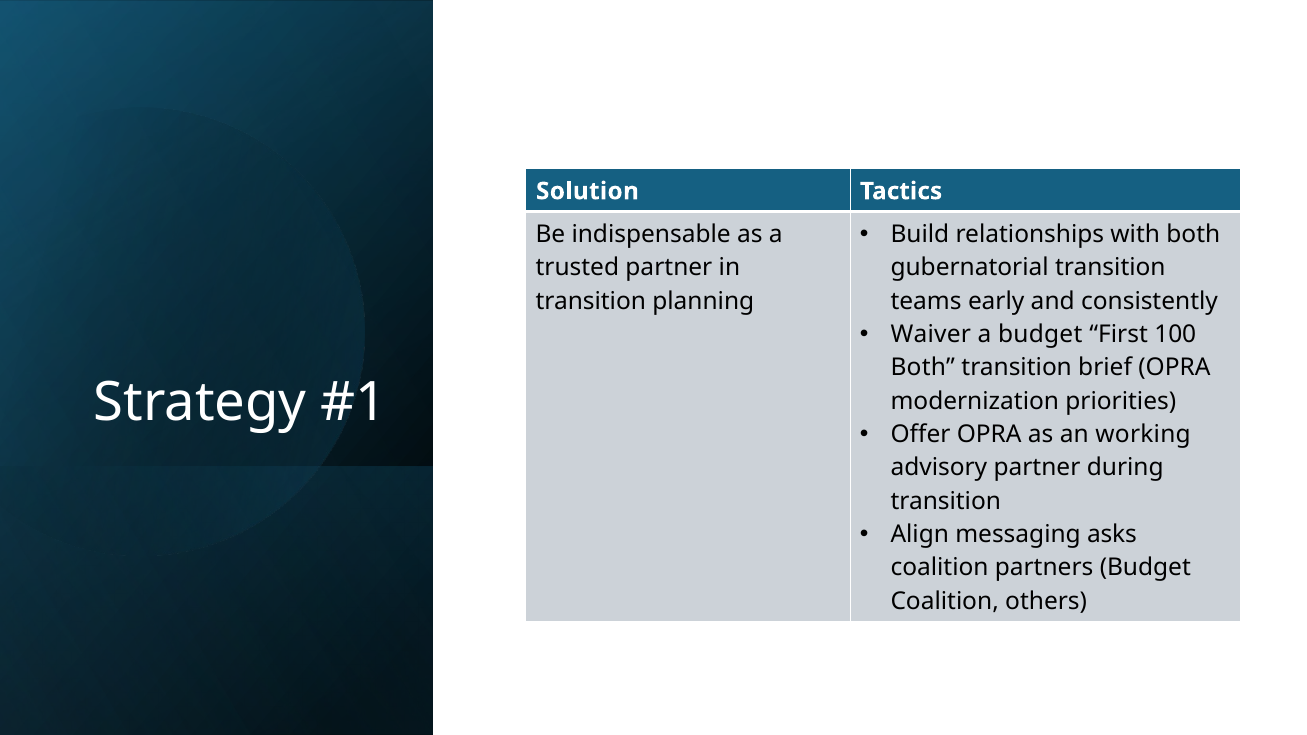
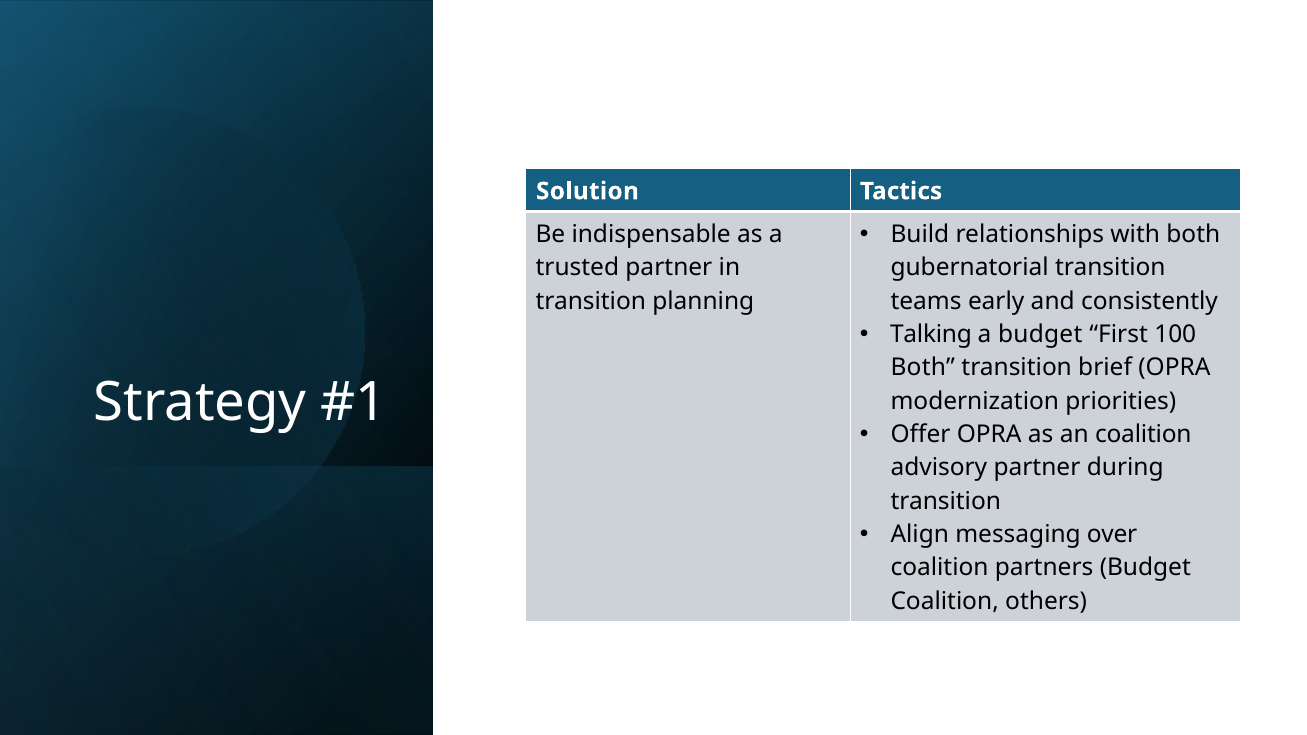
Waiver: Waiver -> Talking
an working: working -> coalition
asks: asks -> over
